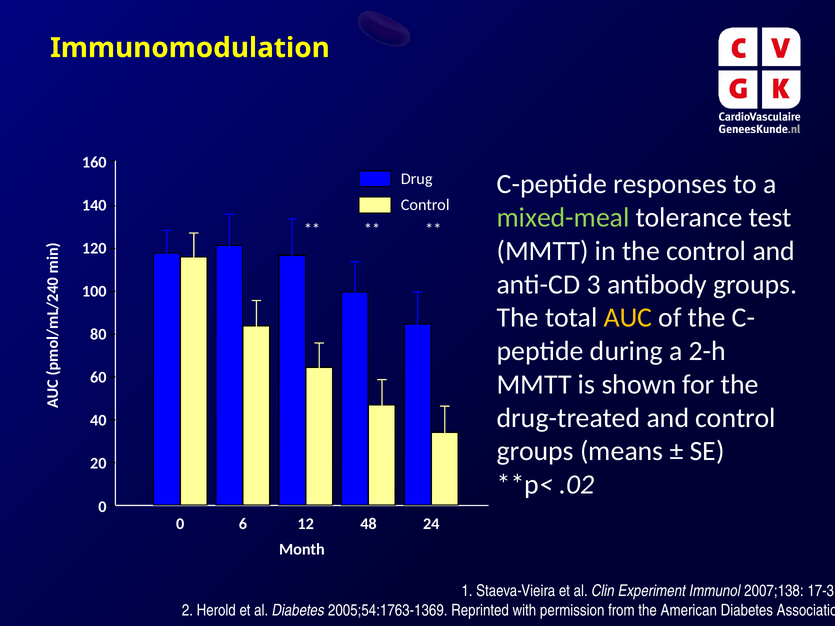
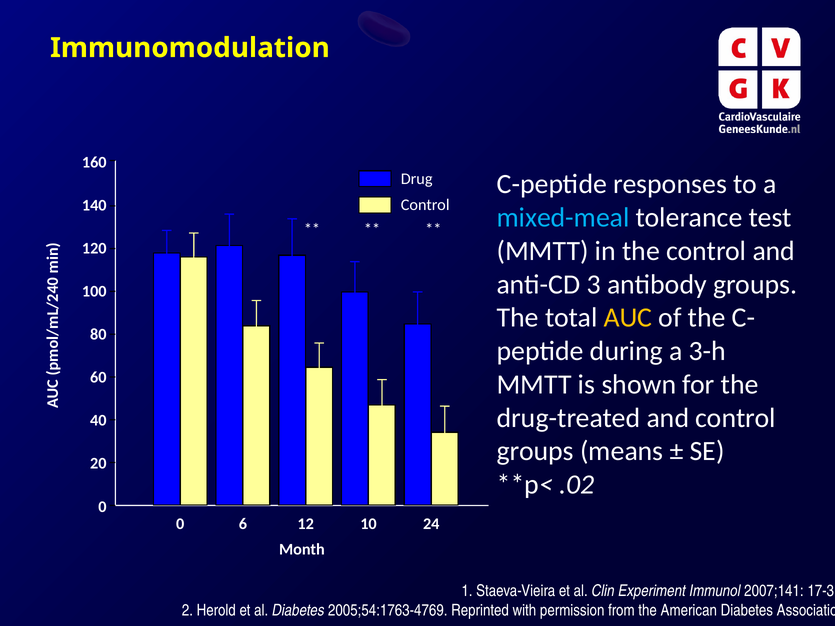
mixed-meal colour: light green -> light blue
2-h: 2-h -> 3-h
48: 48 -> 10
2007;138: 2007;138 -> 2007;141
2005;54:1763-1369: 2005;54:1763-1369 -> 2005;54:1763-4769
